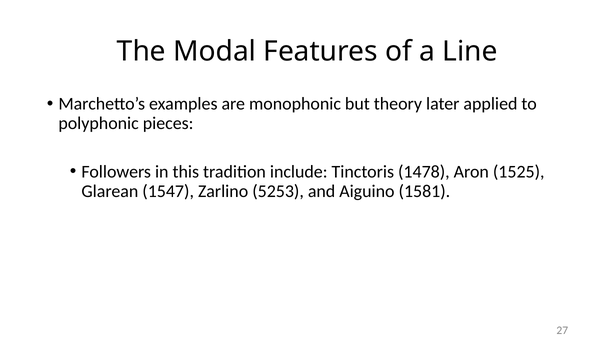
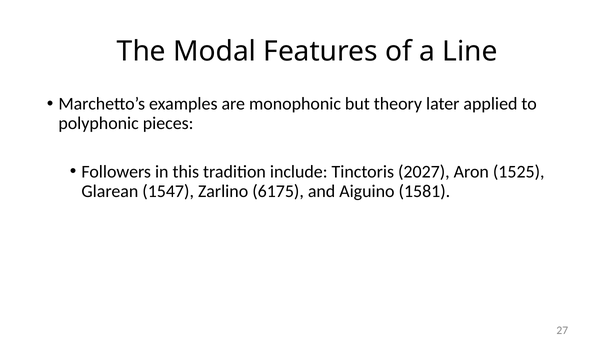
1478: 1478 -> 2027
5253: 5253 -> 6175
